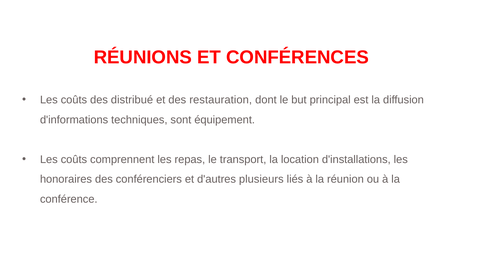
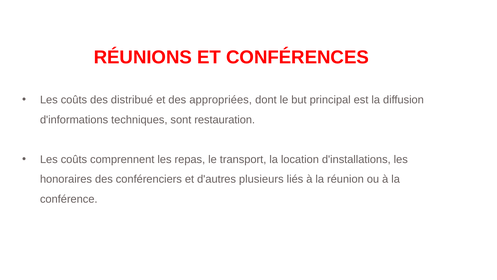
restauration: restauration -> appropriées
équipement: équipement -> restauration
